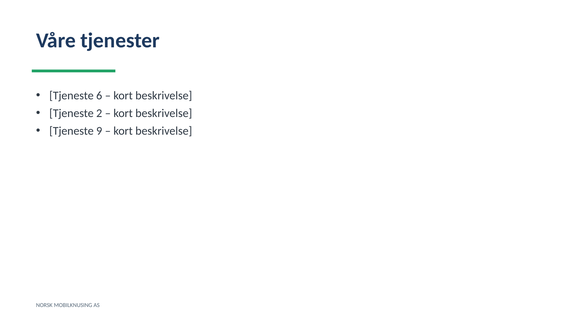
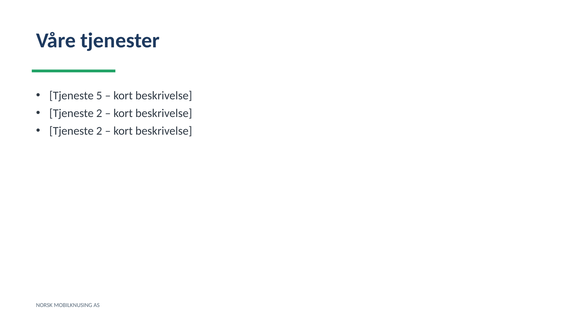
6: 6 -> 5
9 at (99, 131): 9 -> 2
